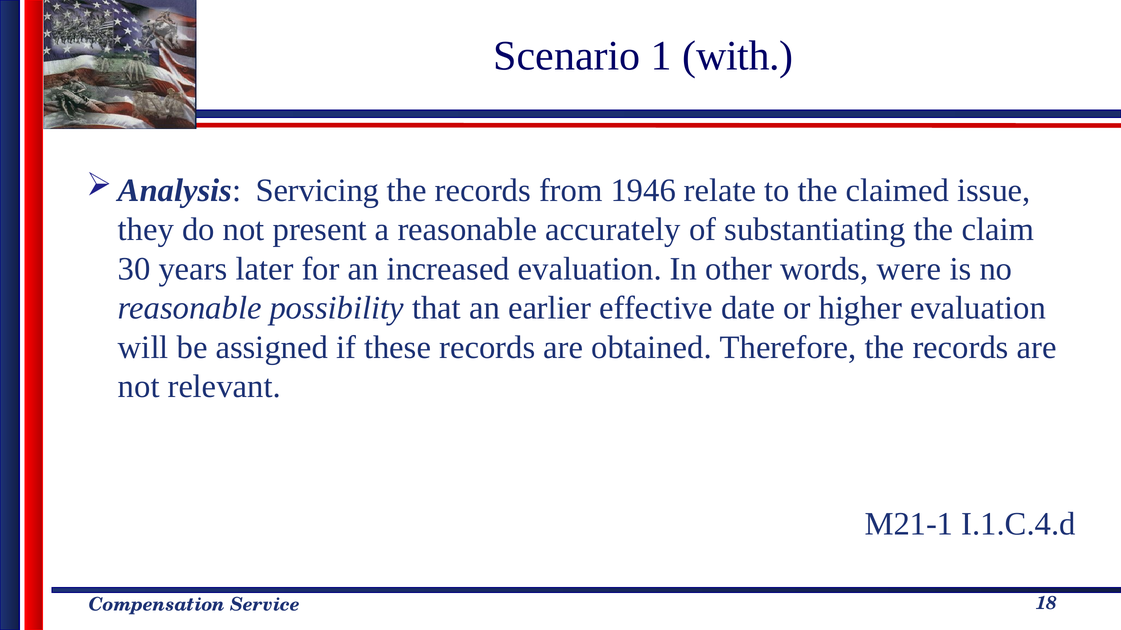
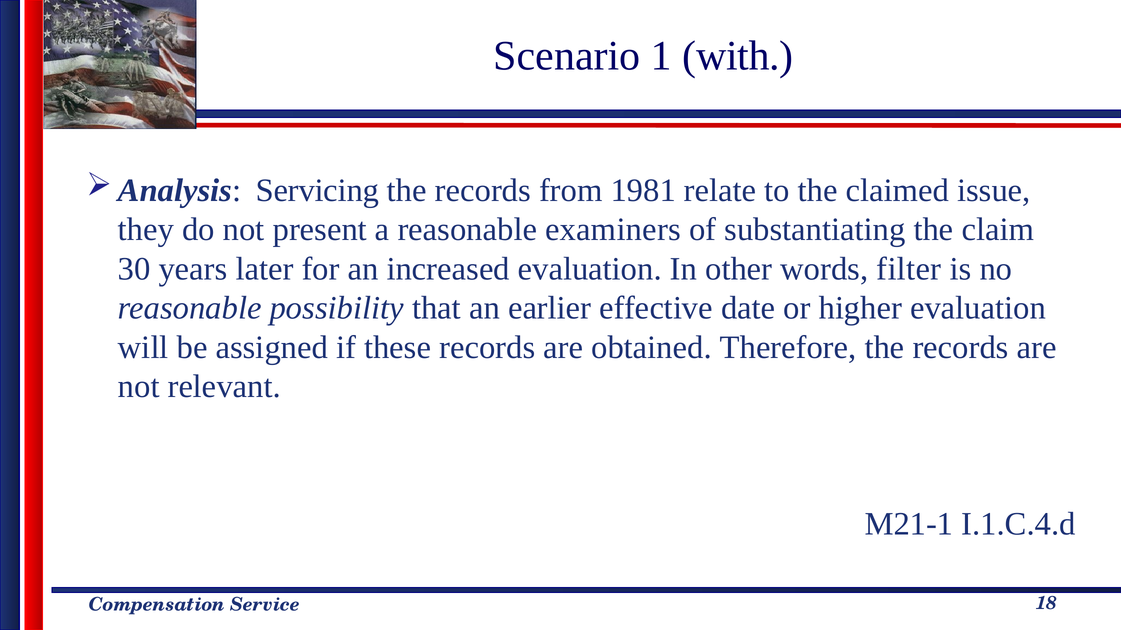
1946: 1946 -> 1981
accurately: accurately -> examiners
were: were -> filter
